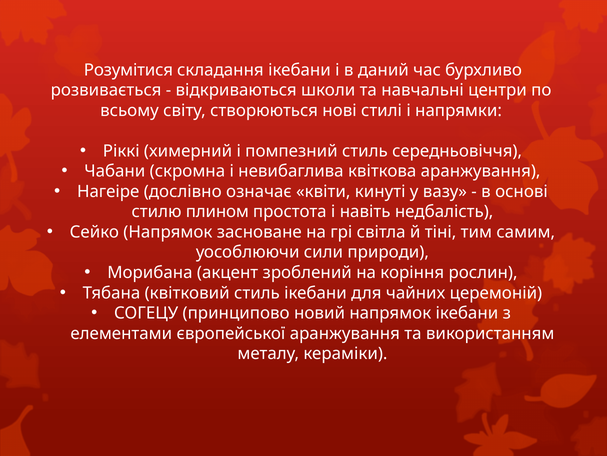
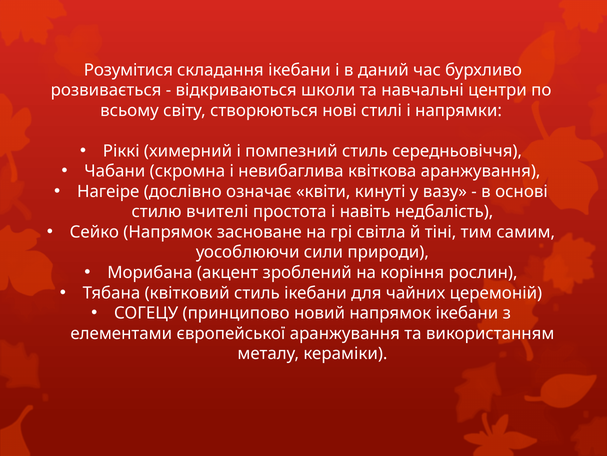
плином: плином -> вчителі
